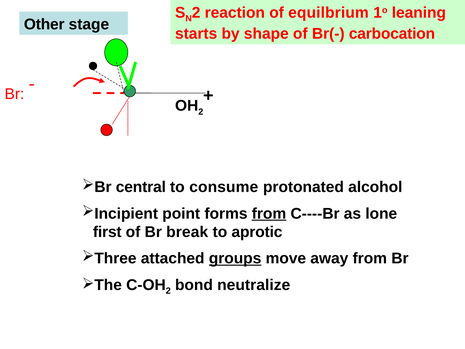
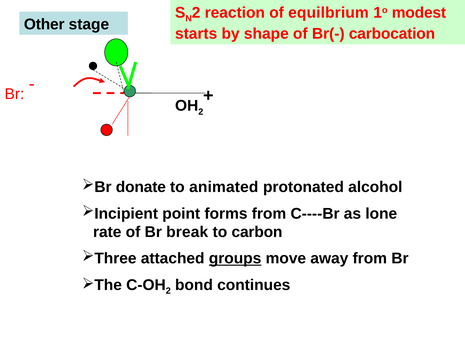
leaning: leaning -> modest
central: central -> donate
consume: consume -> animated
from at (269, 213) underline: present -> none
first: first -> rate
aprotic: aprotic -> carbon
neutralize: neutralize -> continues
